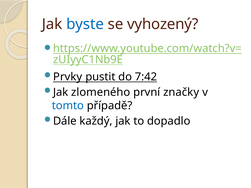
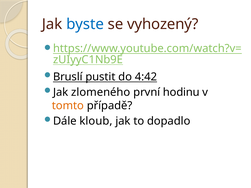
Prvky: Prvky -> Bruslí
7:42: 7:42 -> 4:42
značky: značky -> hodinu
tomto colour: blue -> orange
každý: každý -> kloub
